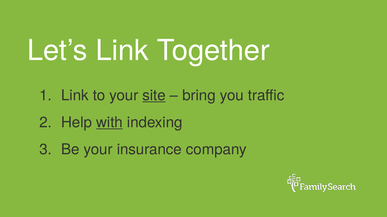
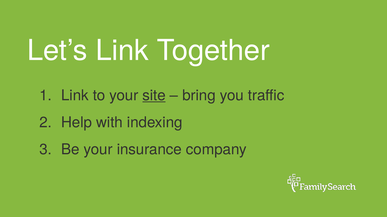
with underline: present -> none
